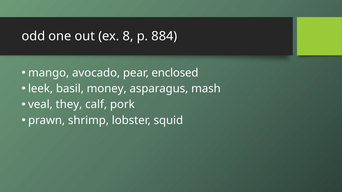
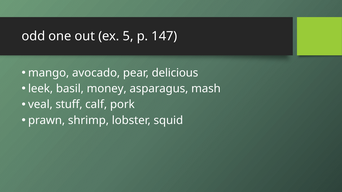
8: 8 -> 5
884: 884 -> 147
enclosed: enclosed -> delicious
they: they -> stuff
